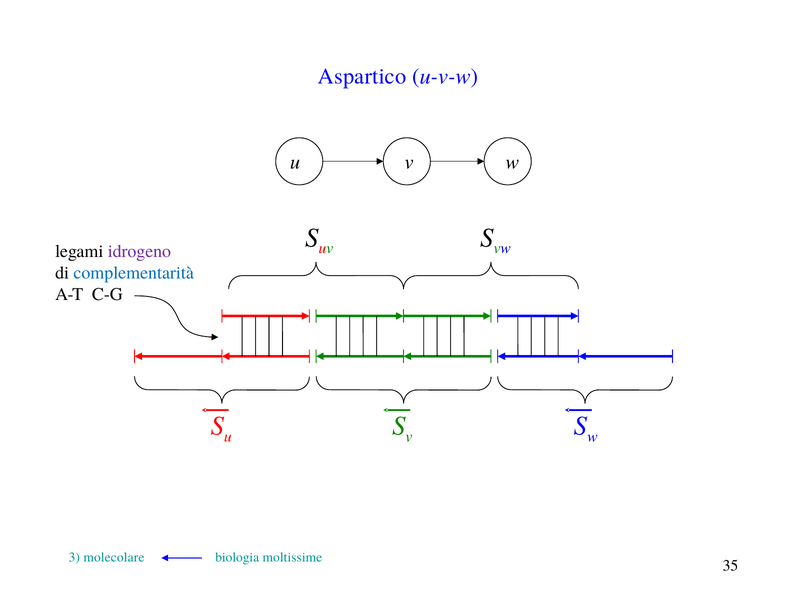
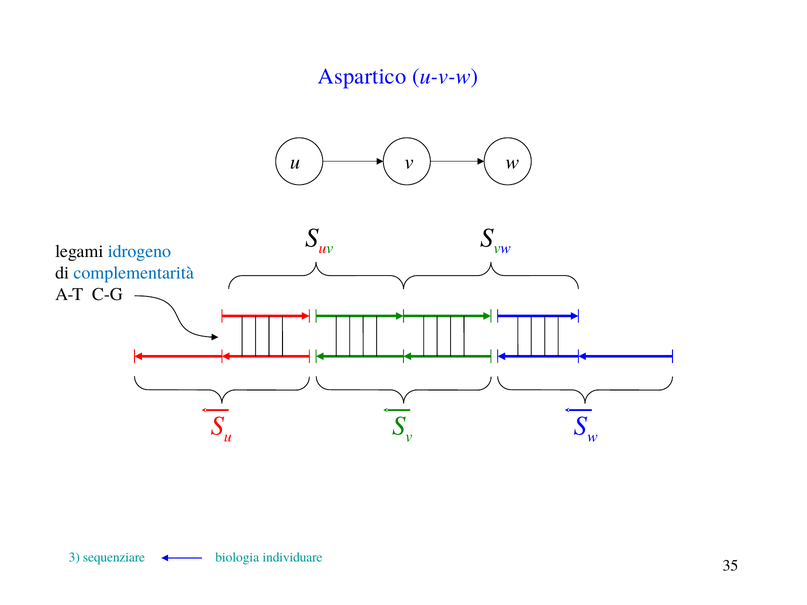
idrogeno colour: purple -> blue
molecolare: molecolare -> sequenziare
moltissime: moltissime -> individuare
